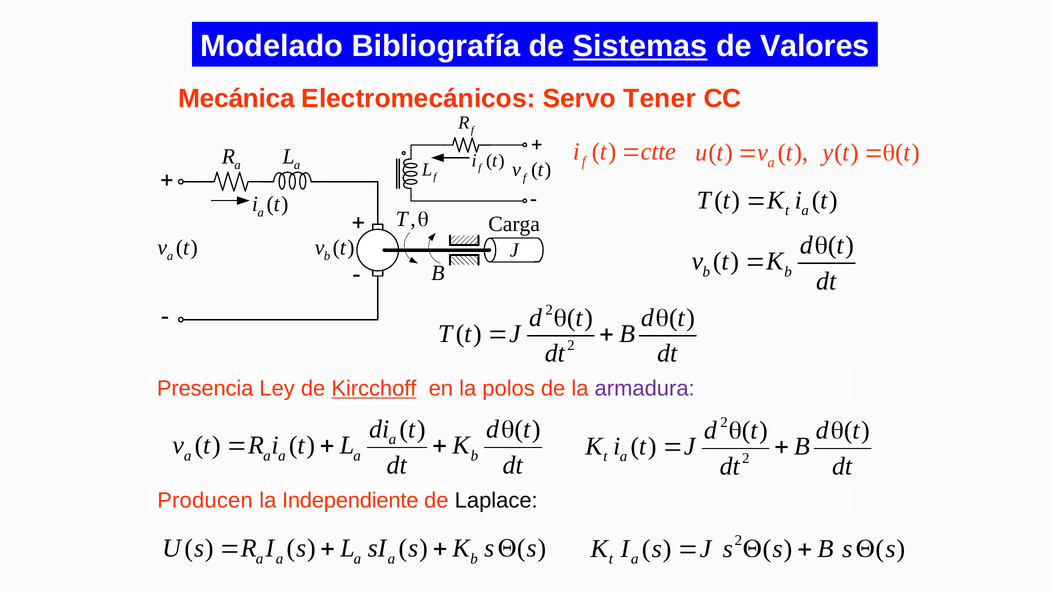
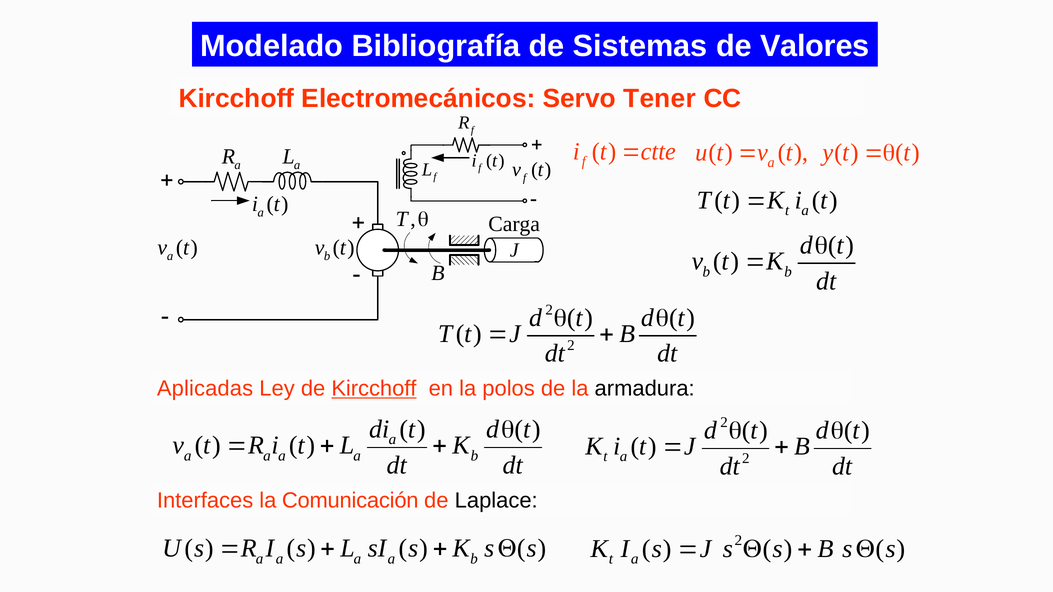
Sistemas underline: present -> none
Mecánica at (237, 99): Mecánica -> Kircchoff
Presencia: Presencia -> Aplicadas
armadura colour: purple -> black
Producen: Producen -> Interfaces
Independiente: Independiente -> Comunicación
